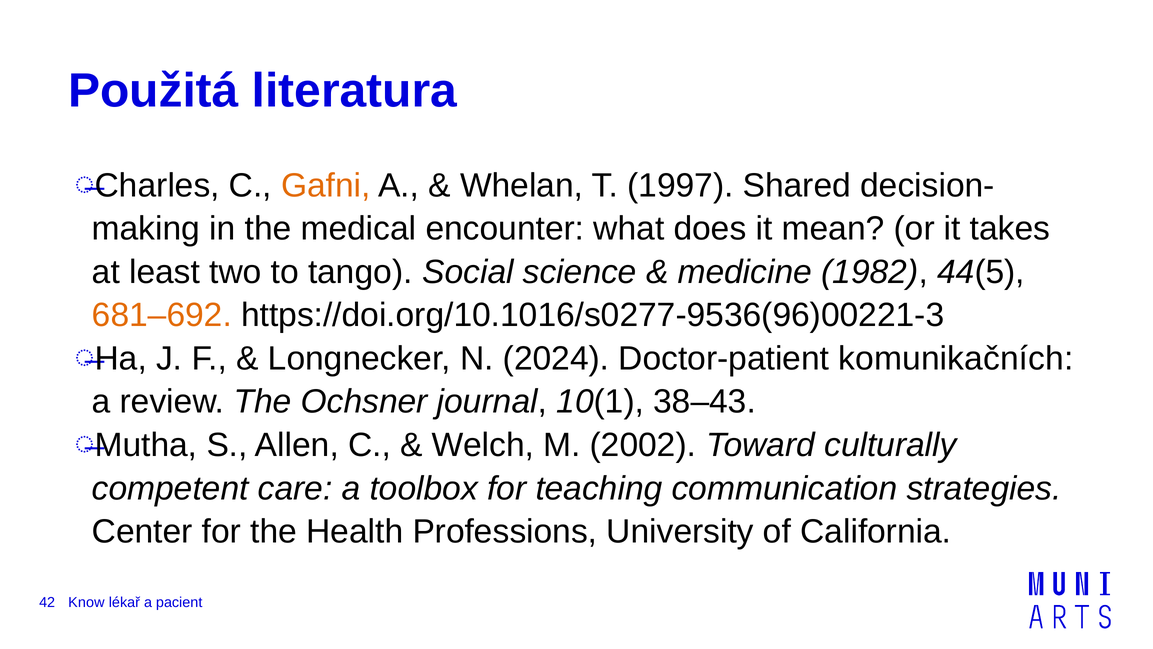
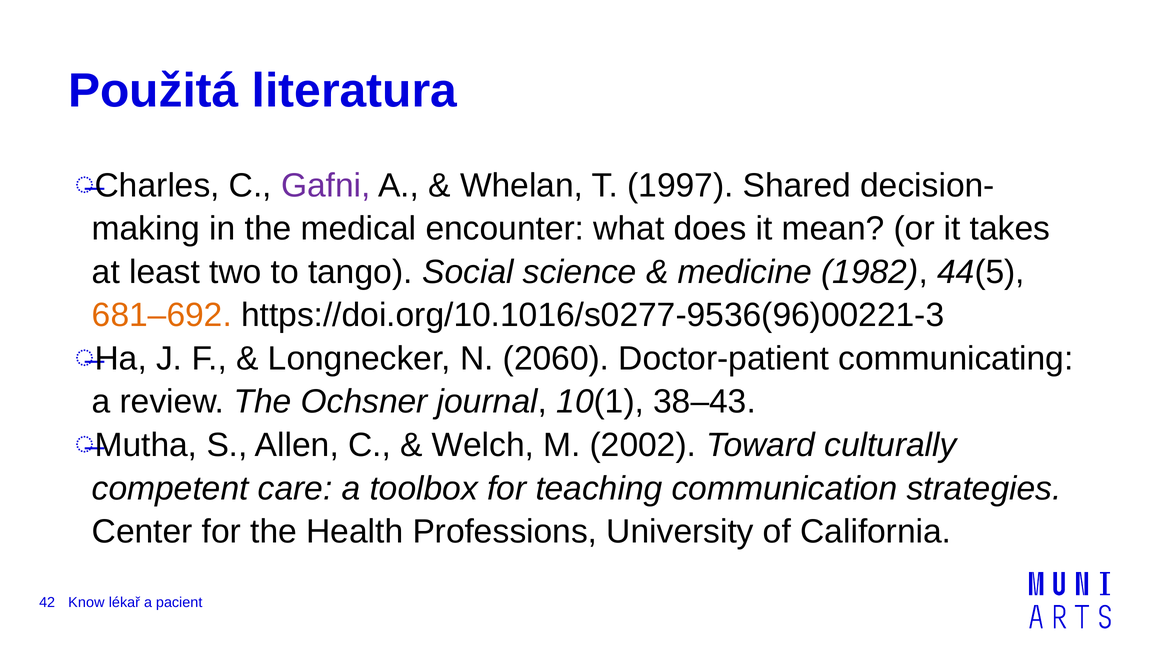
Gafni colour: orange -> purple
2024: 2024 -> 2060
komunikačních: komunikačních -> communicating
